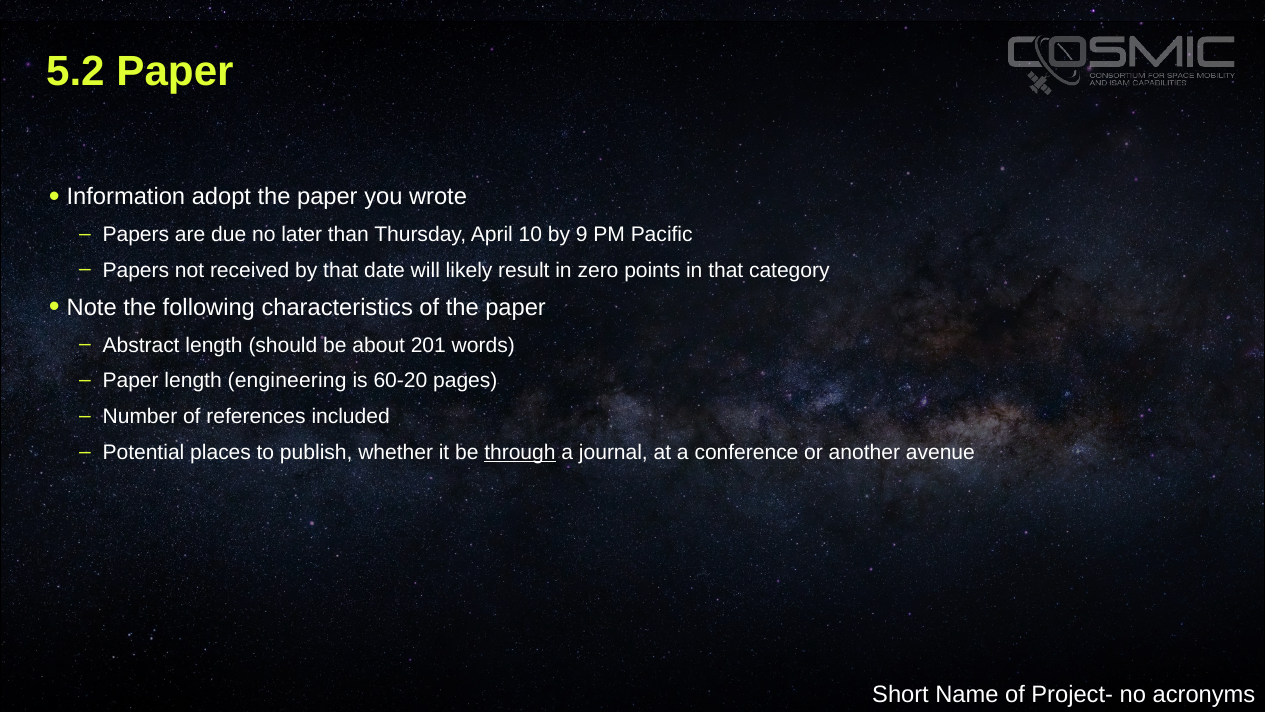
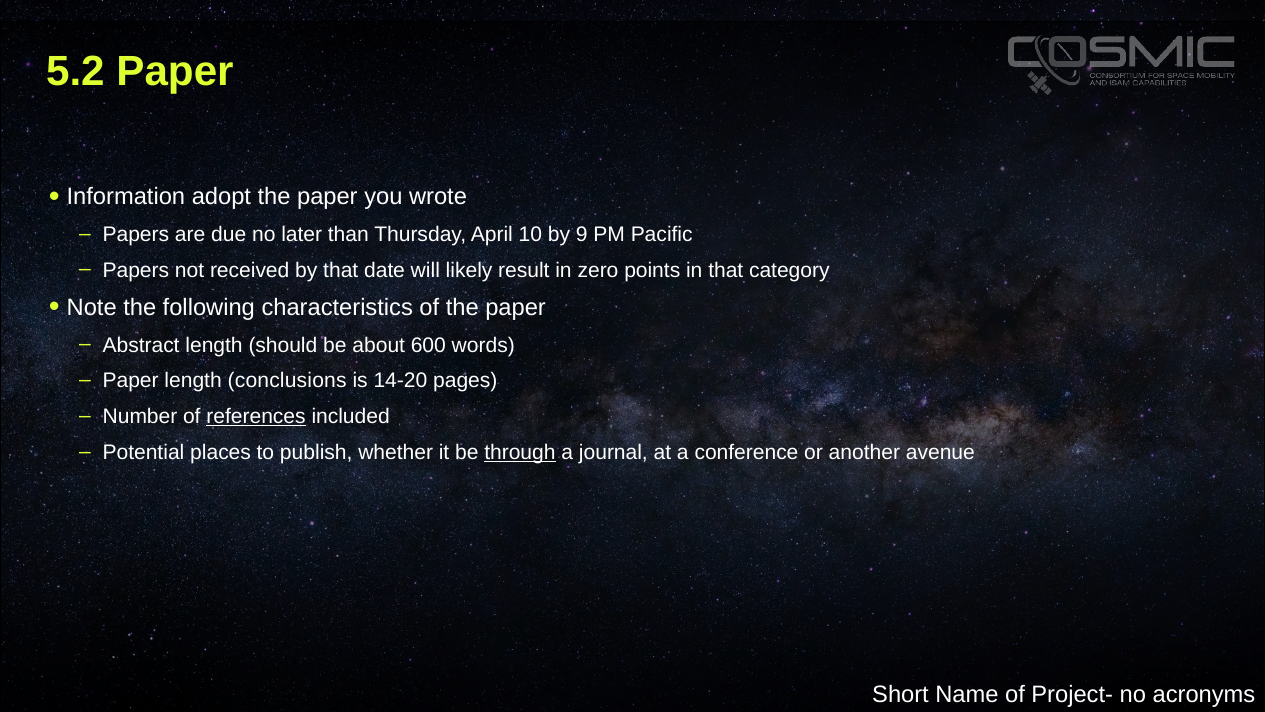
201: 201 -> 600
engineering: engineering -> conclusions
60-20: 60-20 -> 14-20
references underline: none -> present
